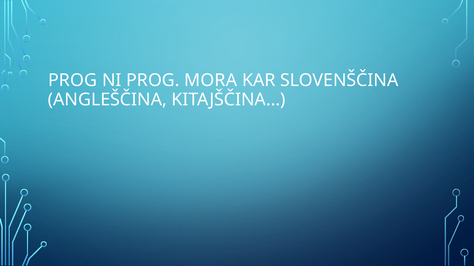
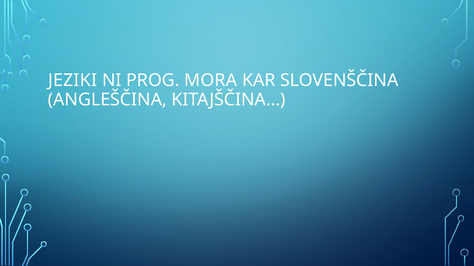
PROG at (73, 81): PROG -> JEZIKI
